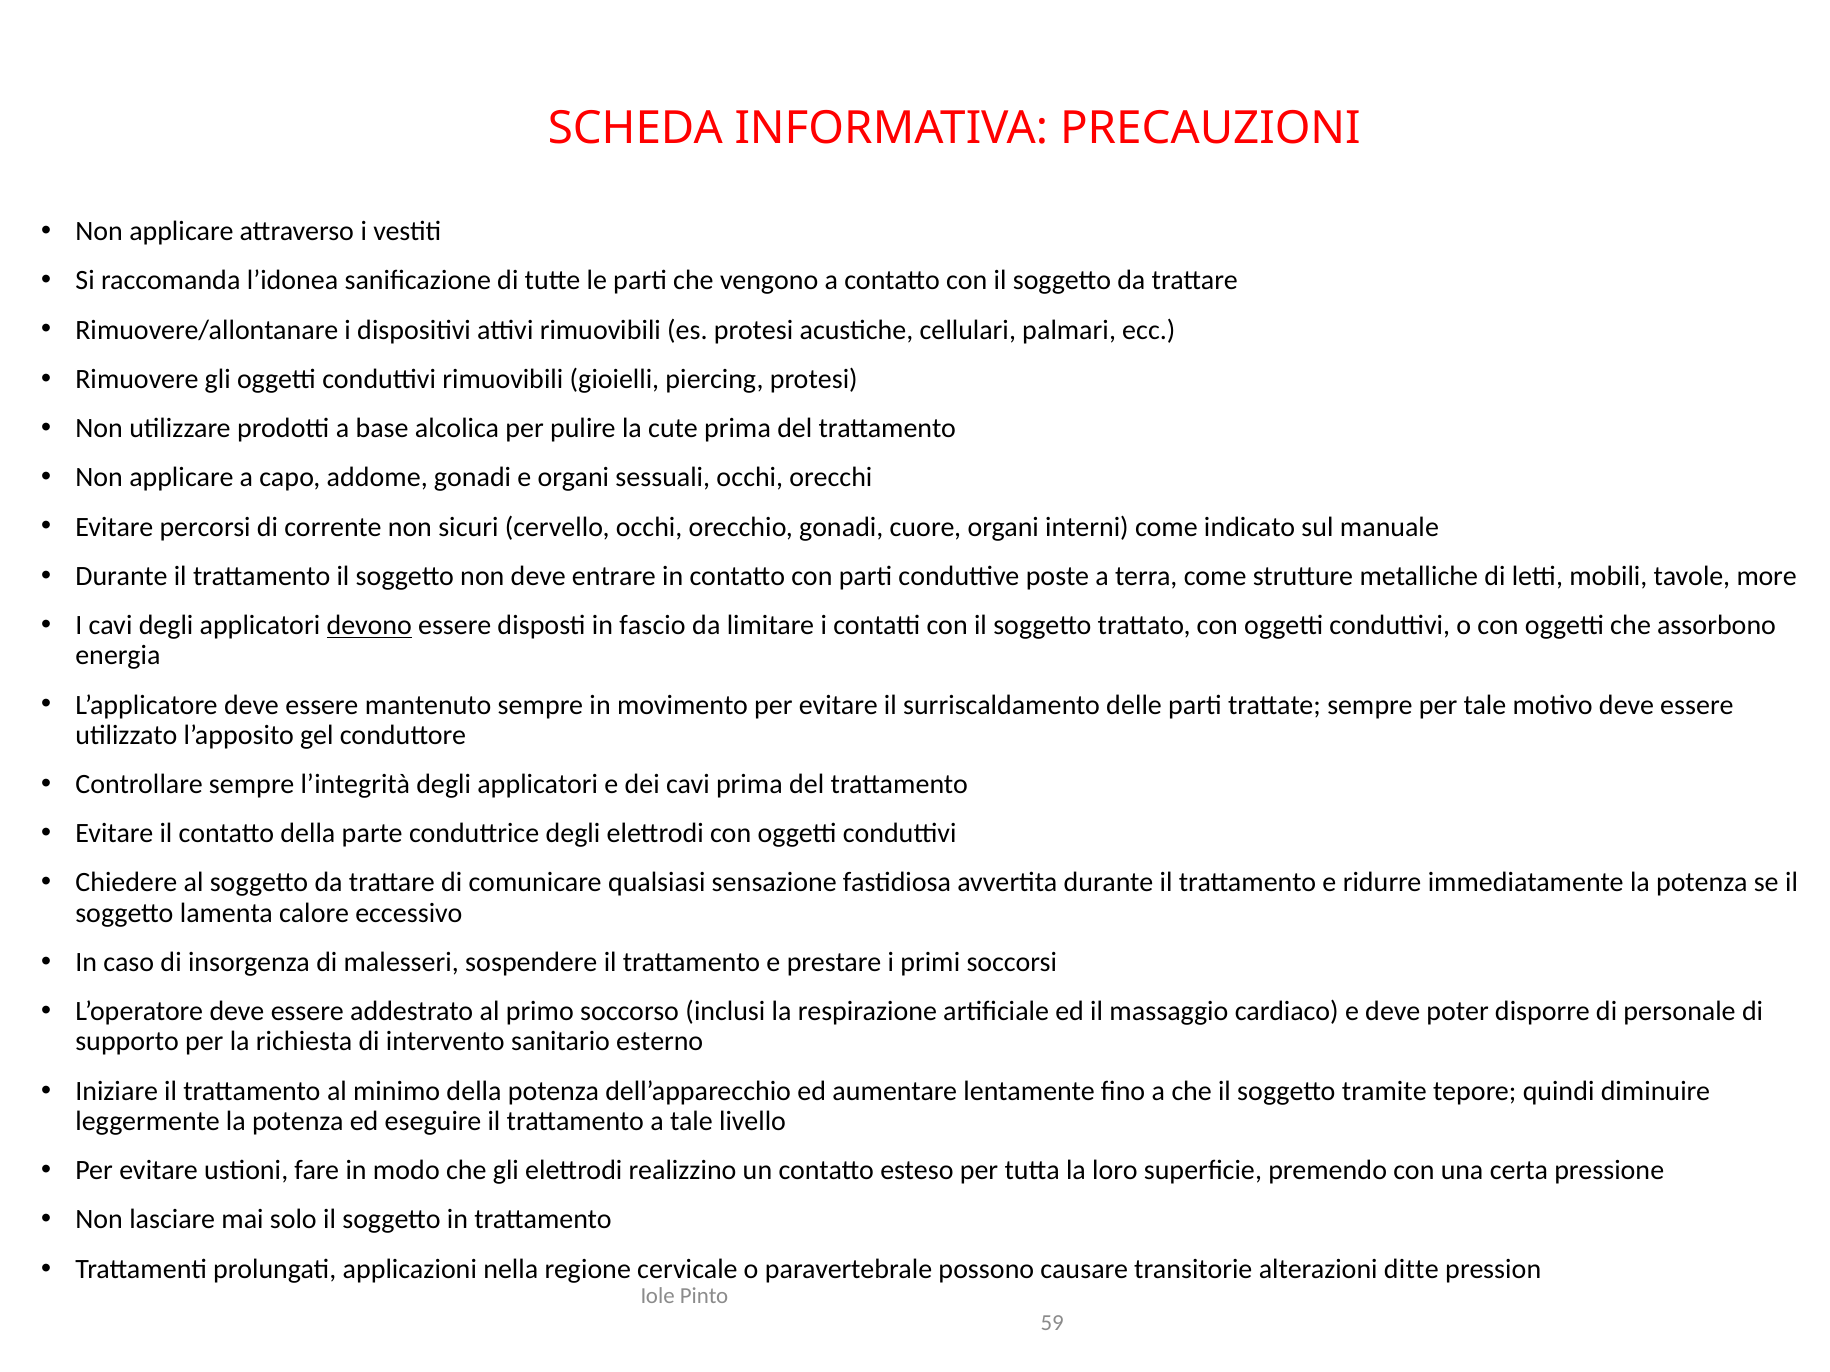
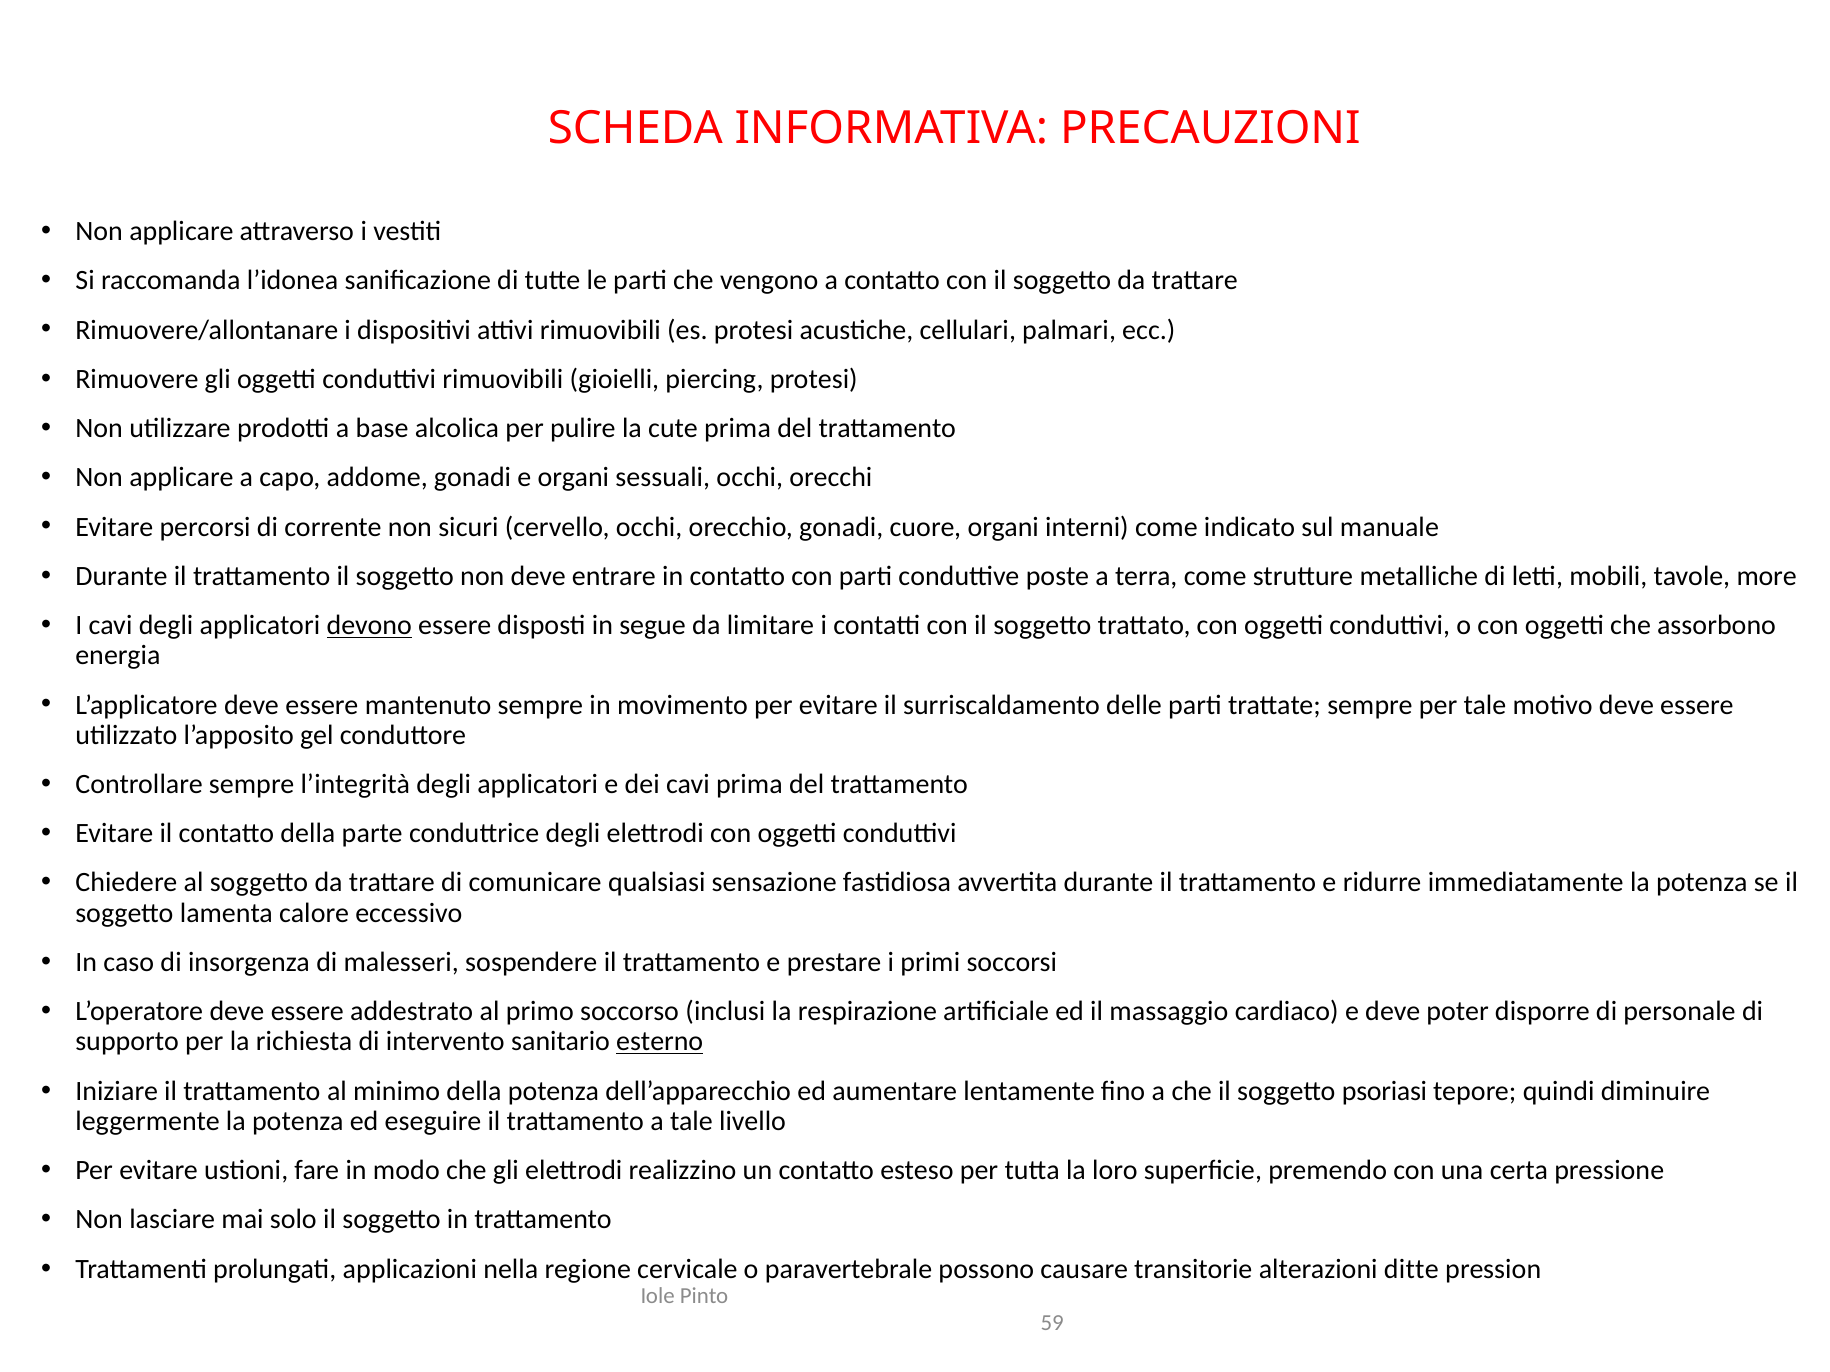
fascio: fascio -> segue
esterno underline: none -> present
tramite: tramite -> psoriasi
